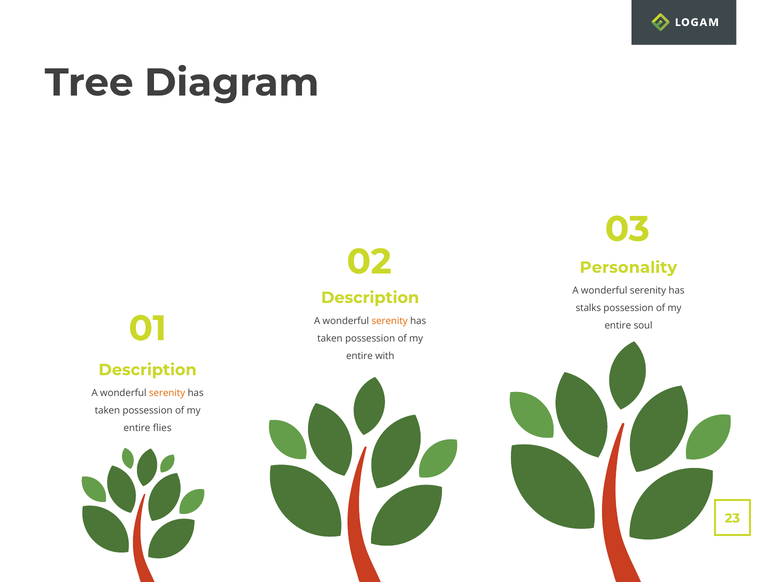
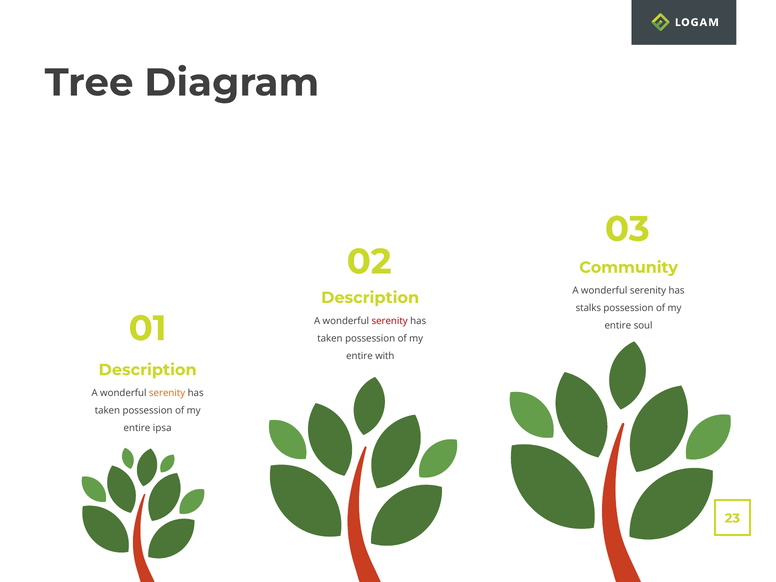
Personality: Personality -> Community
serenity at (390, 321) colour: orange -> red
flies: flies -> ipsa
